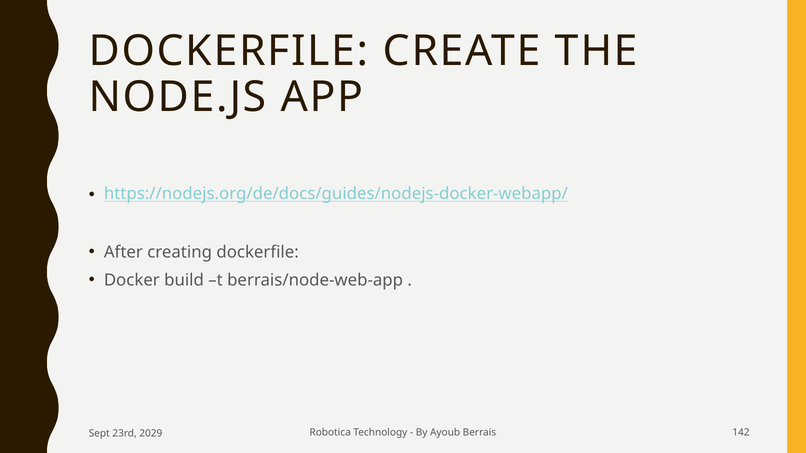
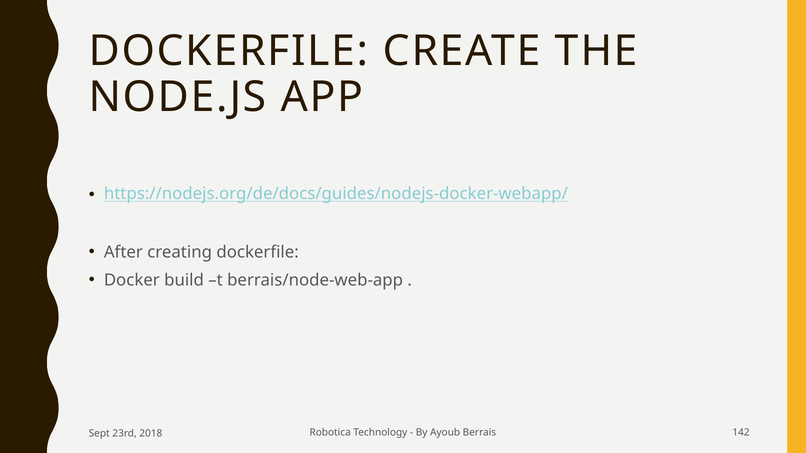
2029: 2029 -> 2018
